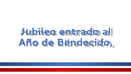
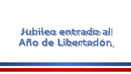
Bendecido: Bendecido -> Libertador
